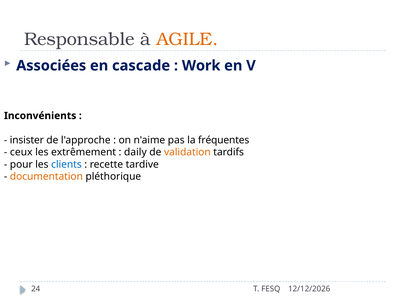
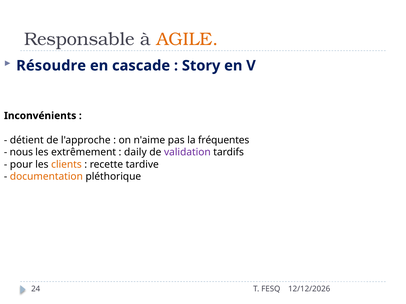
Associées: Associées -> Résoudre
Work: Work -> Story
insister: insister -> détient
ceux: ceux -> nous
validation colour: orange -> purple
clients colour: blue -> orange
